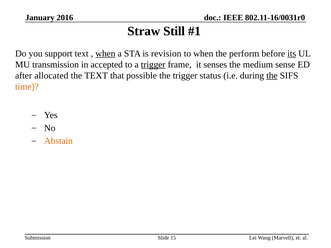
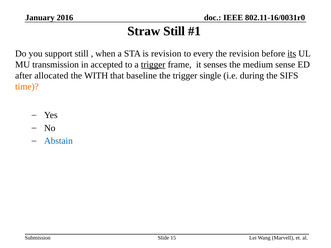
support text: text -> still
when at (105, 54) underline: present -> none
to when: when -> every
the perform: perform -> revision
the TEXT: TEXT -> WITH
possible: possible -> baseline
status: status -> single
the at (272, 76) underline: present -> none
Abstain colour: orange -> blue
